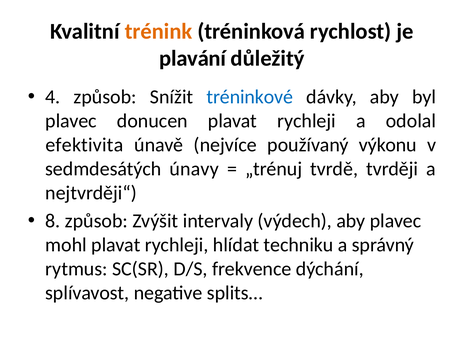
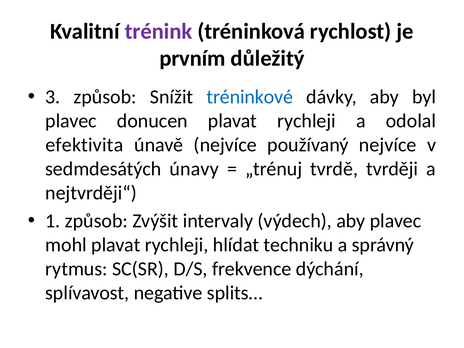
trénink colour: orange -> purple
plavání: plavání -> prvním
4: 4 -> 3
používaný výkonu: výkonu -> nejvíce
8: 8 -> 1
